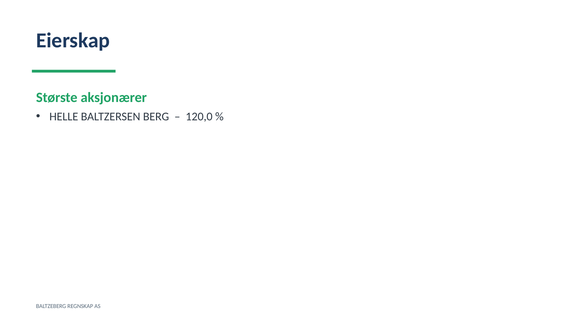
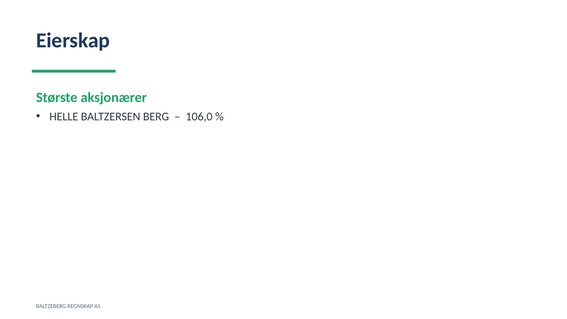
120,0: 120,0 -> 106,0
